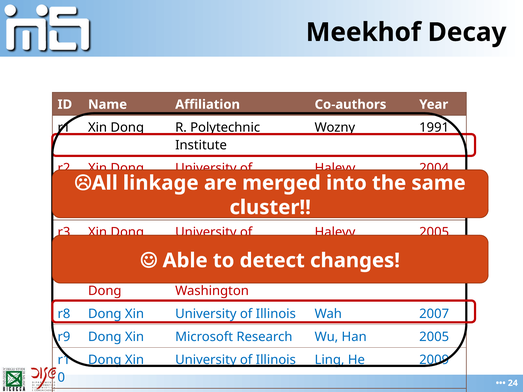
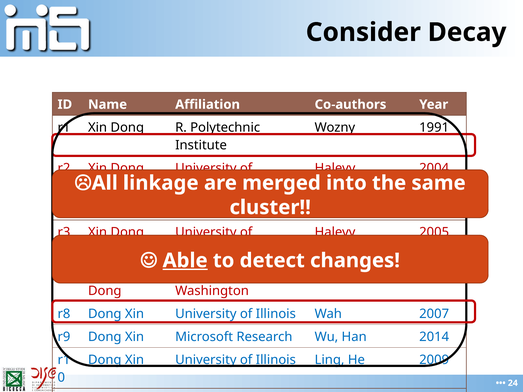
Meekhof: Meekhof -> Consider
Able underline: none -> present
Han 2005: 2005 -> 2014
